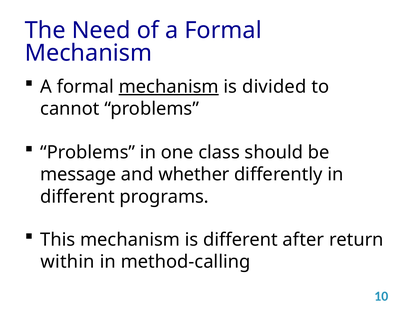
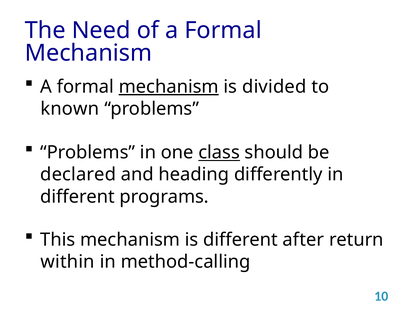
cannot: cannot -> known
class underline: none -> present
message: message -> declared
whether: whether -> heading
